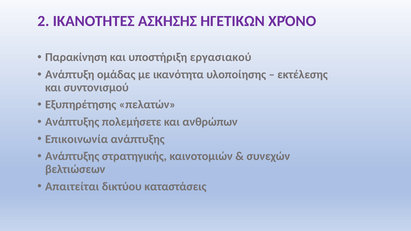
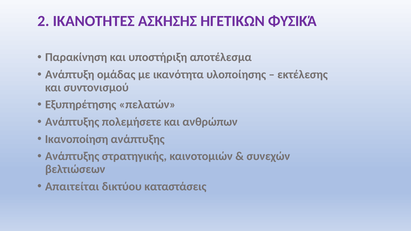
ΧΡΌΝΟ: ΧΡΌΝΟ -> ΦΥΣΙΚΆ
εργασιακού: εργασιακού -> αποτέλεσμα
Επικοινωνία: Επικοινωνία -> Ικανοποίηση
